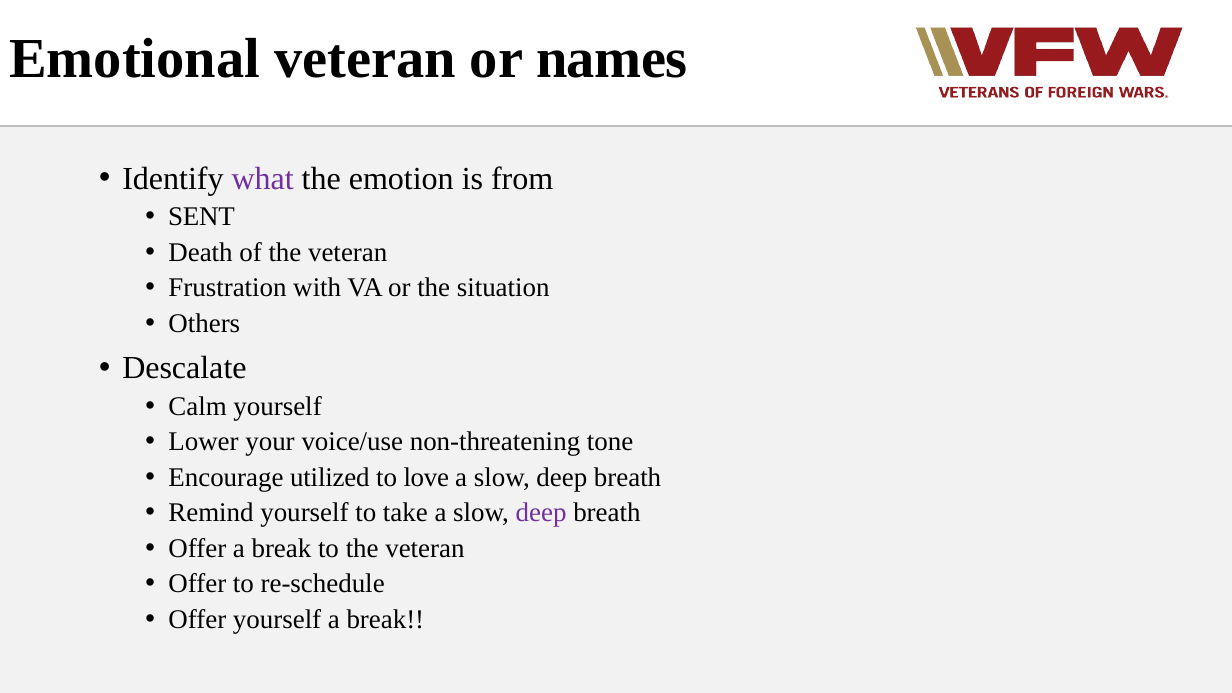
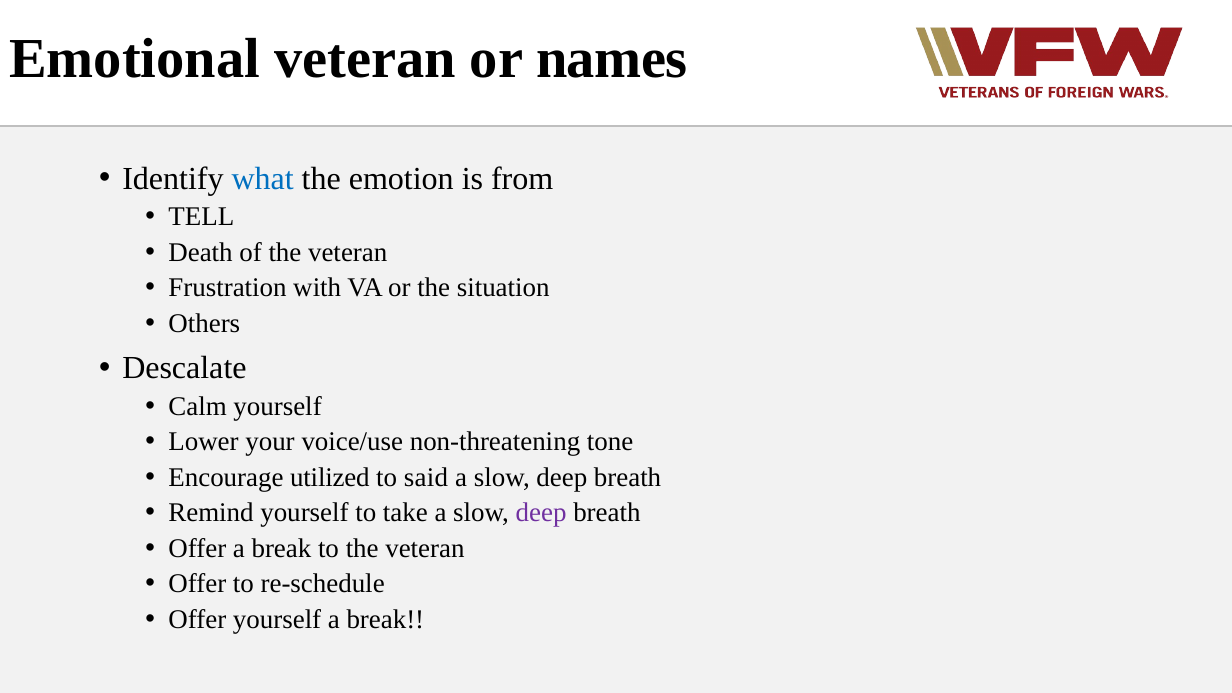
what colour: purple -> blue
SENT: SENT -> TELL
love: love -> said
